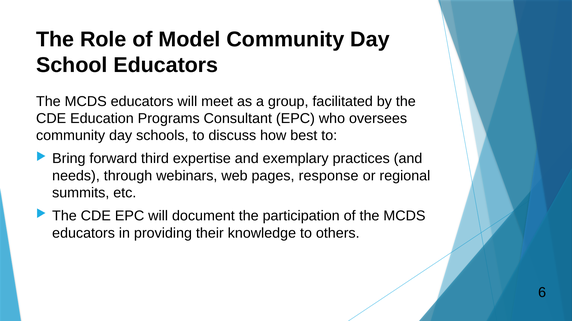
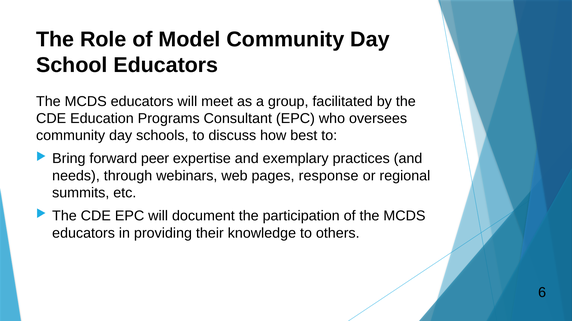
third: third -> peer
